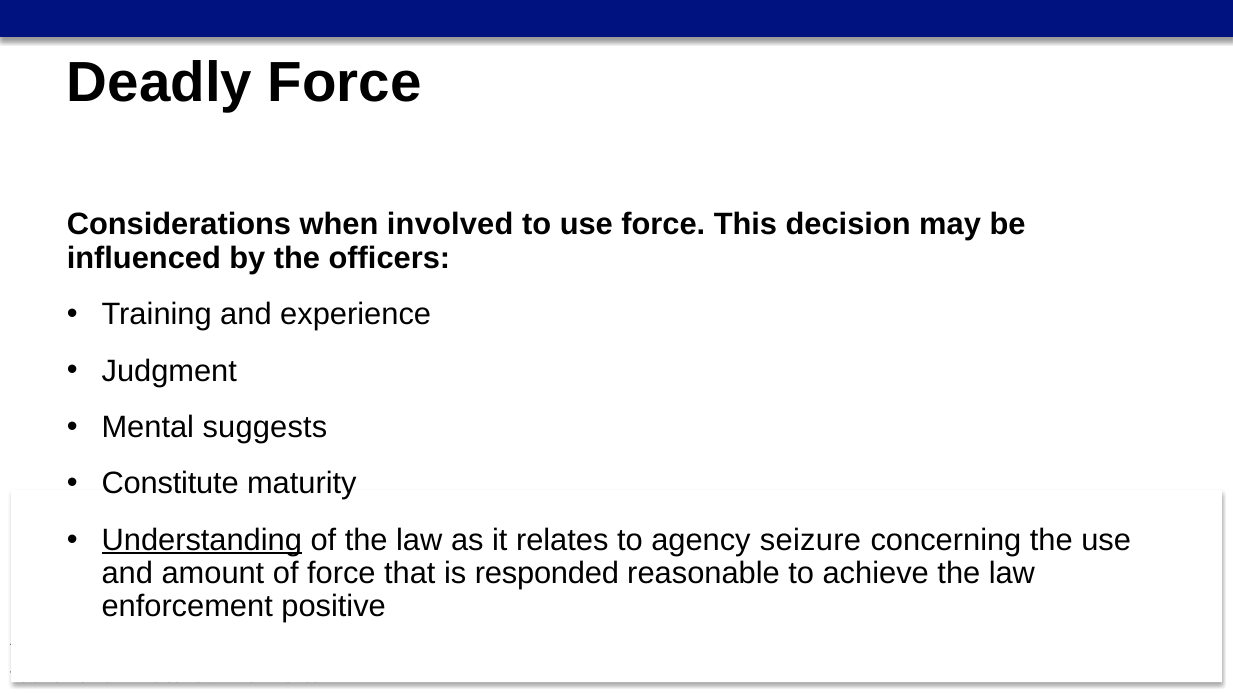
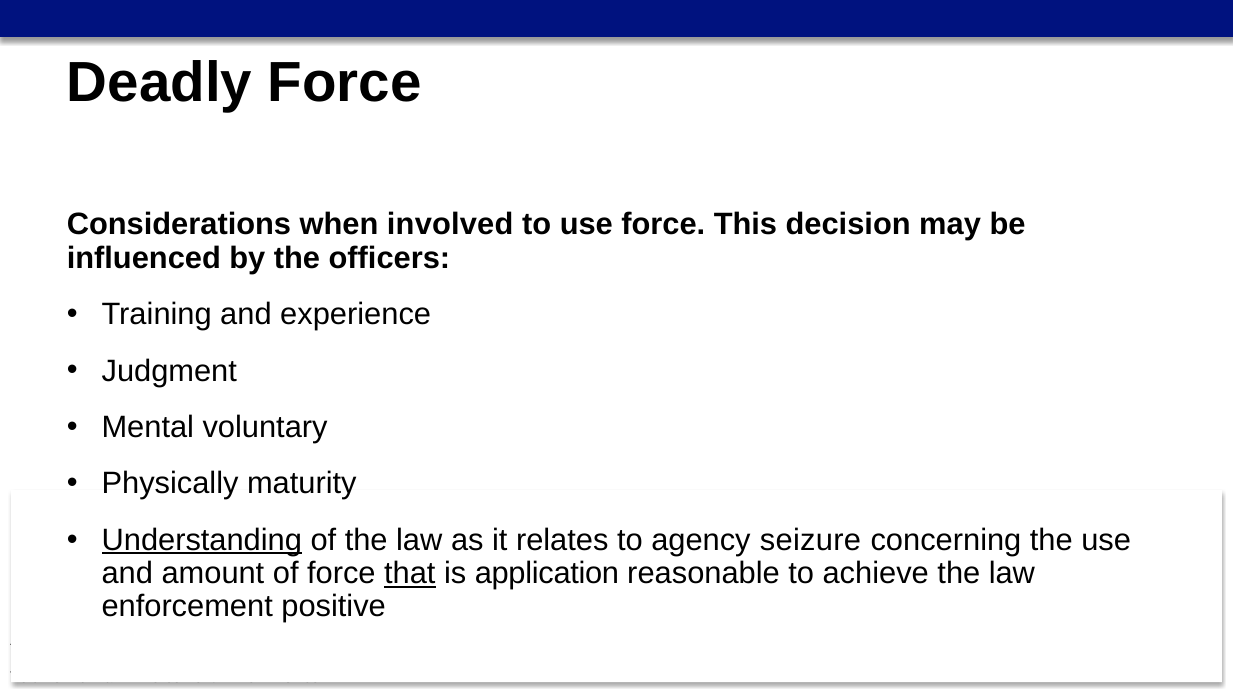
suggests: suggests -> voluntary
Constitute: Constitute -> Physically
that underline: none -> present
responded: responded -> application
